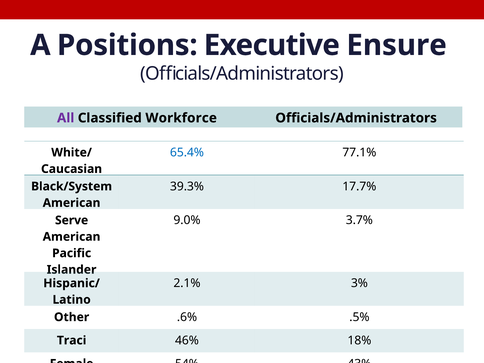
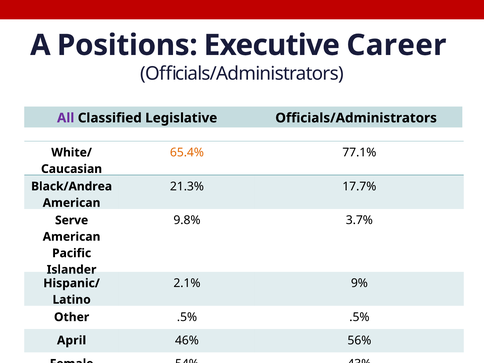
Ensure: Ensure -> Career
Workforce: Workforce -> Legislative
65.4% colour: blue -> orange
39.3%: 39.3% -> 21.3%
Black/System: Black/System -> Black/Andrea
9.0%: 9.0% -> 9.8%
3%: 3% -> 9%
Other .6%: .6% -> .5%
Traci: Traci -> April
18%: 18% -> 56%
